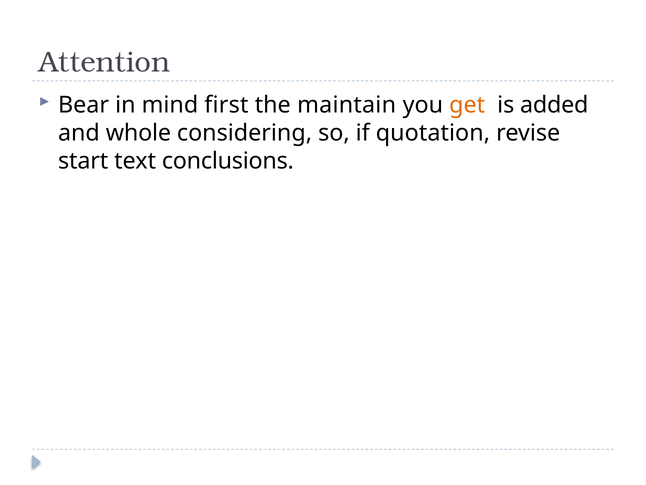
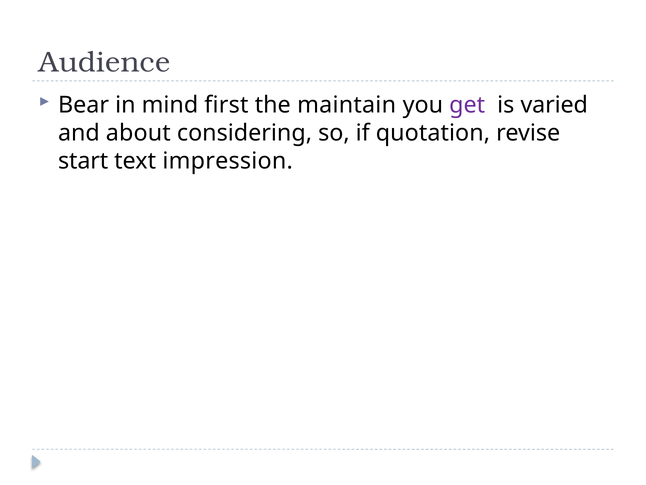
Attention: Attention -> Audience
get colour: orange -> purple
added: added -> varied
whole: whole -> about
conclusions: conclusions -> impression
